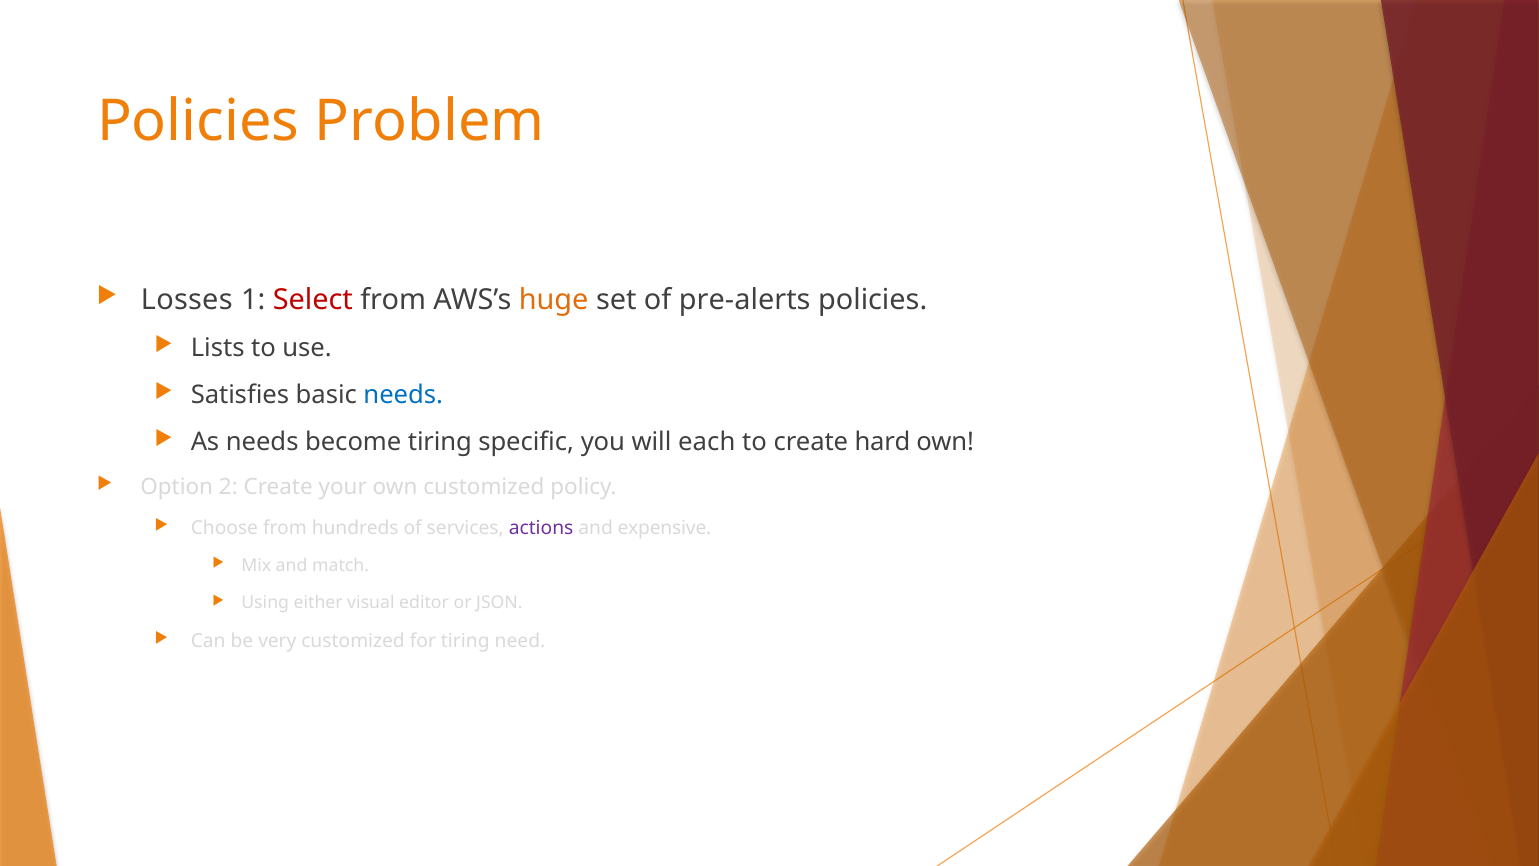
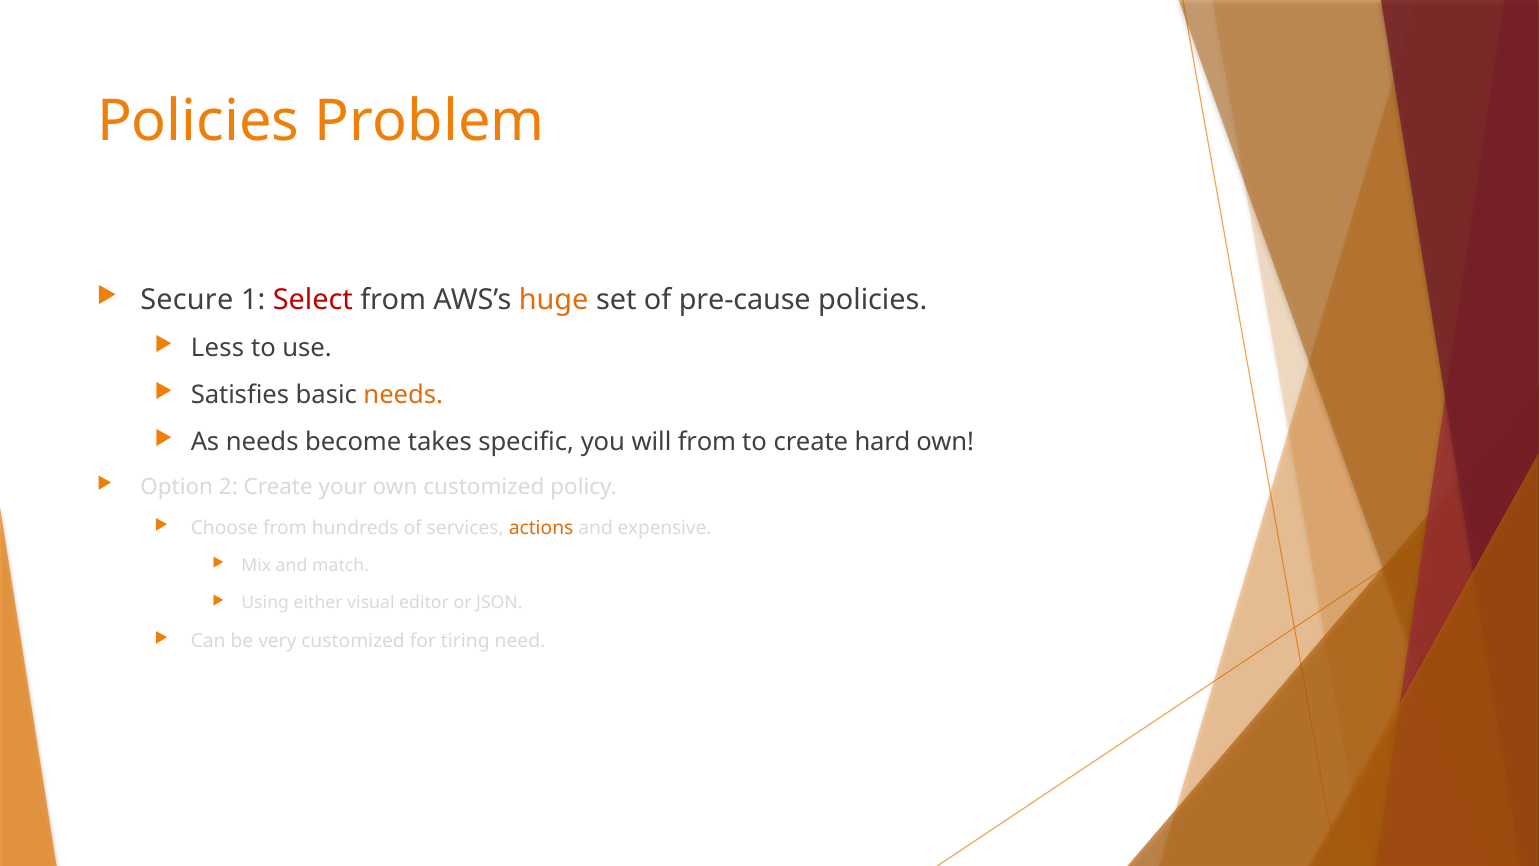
Losses: Losses -> Secure
pre-alerts: pre-alerts -> pre-cause
Lists: Lists -> Less
needs at (403, 395) colour: blue -> orange
become tiring: tiring -> takes
will each: each -> from
actions colour: purple -> orange
